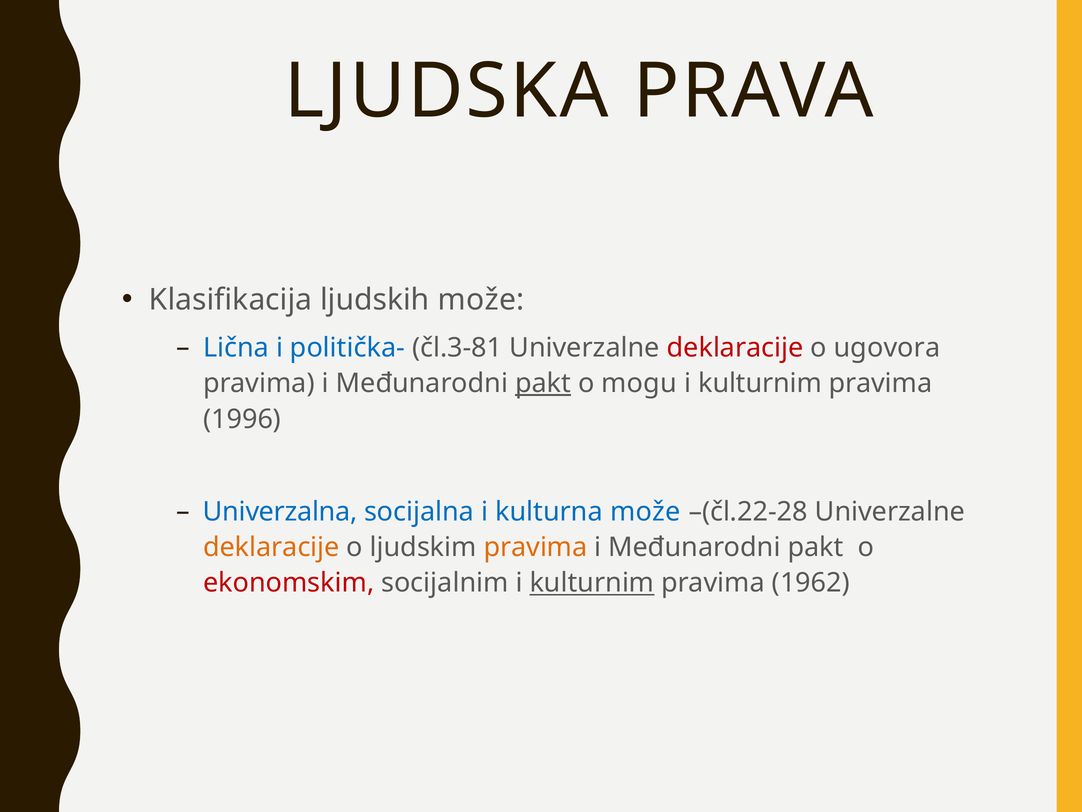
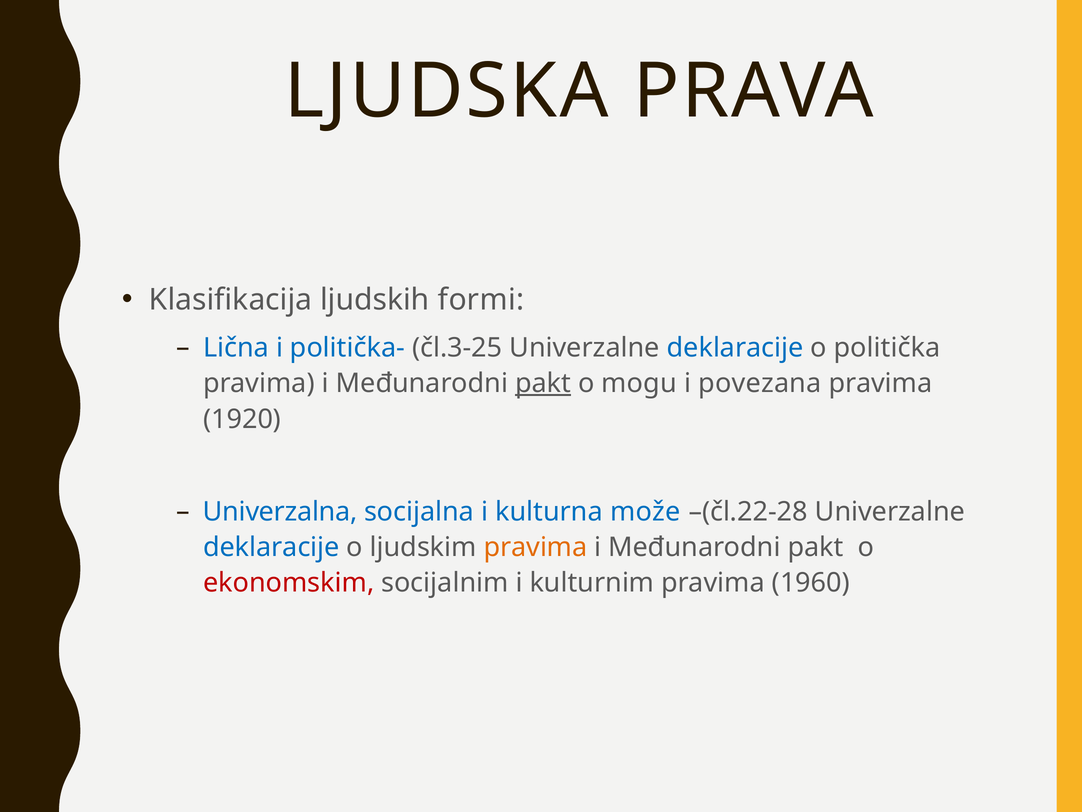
ljudskih može: može -> formi
čl.3-81: čl.3-81 -> čl.3-25
deklaracije at (735, 347) colour: red -> blue
ugovora: ugovora -> politička
kulturnim at (760, 383): kulturnim -> povezana
1996: 1996 -> 1920
deklaracije at (271, 547) colour: orange -> blue
kulturnim at (592, 583) underline: present -> none
1962: 1962 -> 1960
